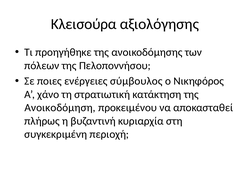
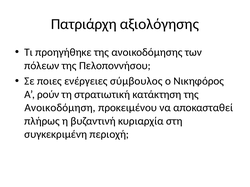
Κλεισούρα: Κλεισούρα -> Πατριάρχη
χάνο: χάνο -> ρούν
